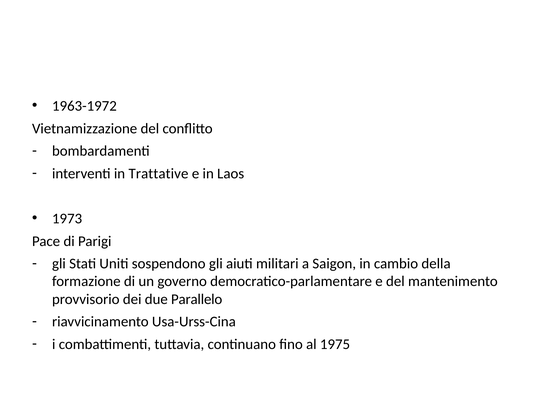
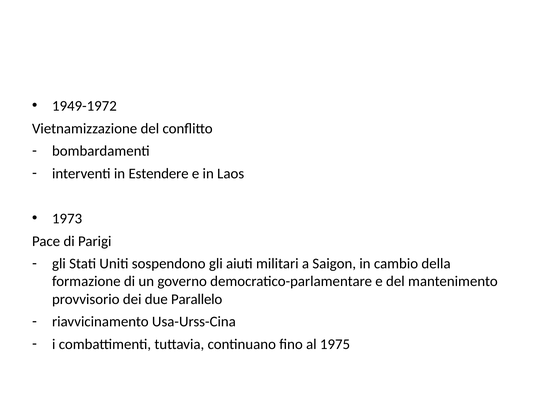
1963-1972: 1963-1972 -> 1949-1972
Trattative: Trattative -> Estendere
